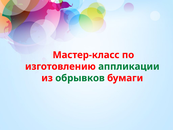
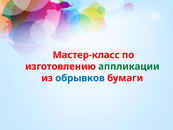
обрывков colour: green -> blue
